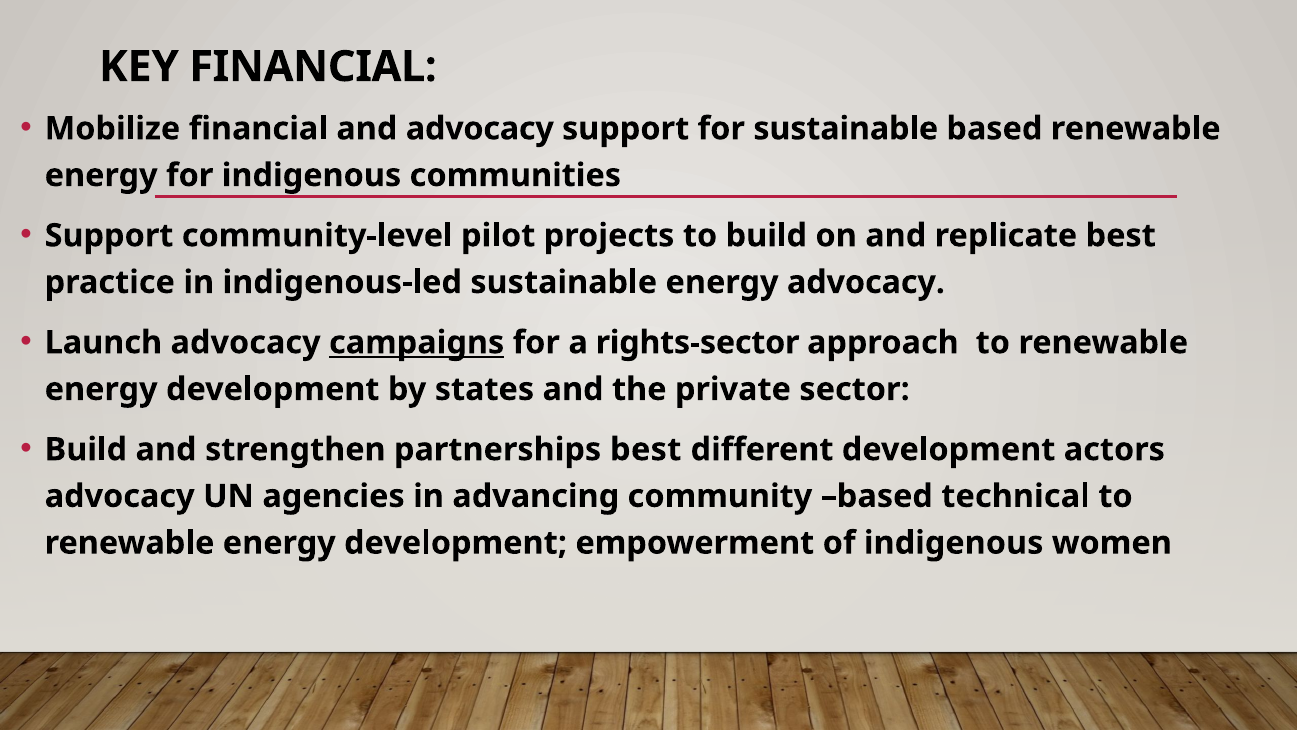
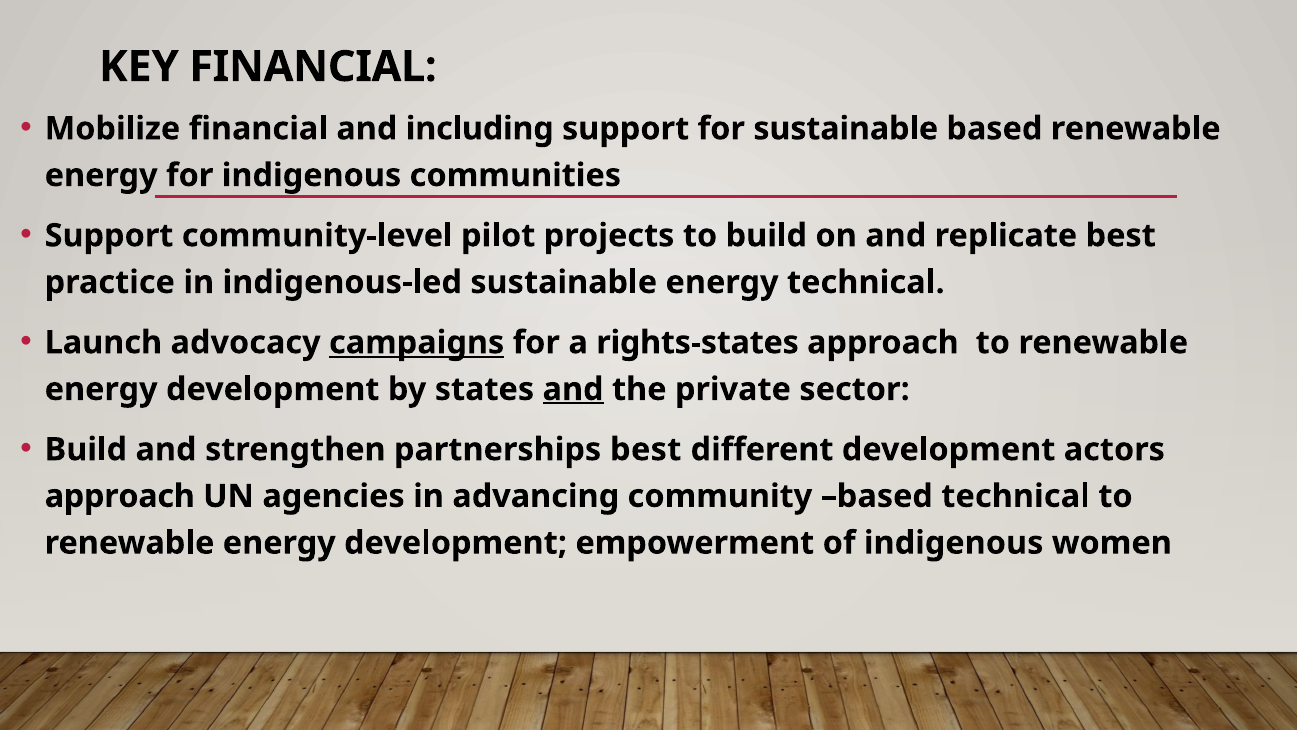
and advocacy: advocacy -> including
energy advocacy: advocacy -> technical
rights-sector: rights-sector -> rights-states
and at (573, 389) underline: none -> present
advocacy at (120, 496): advocacy -> approach
